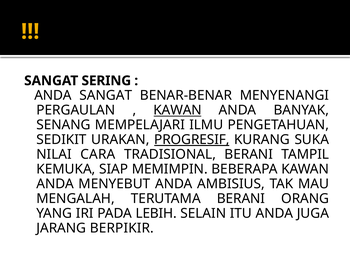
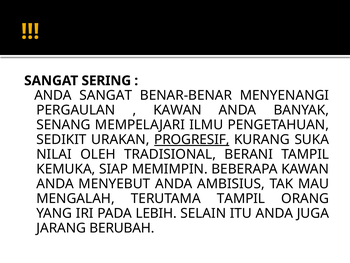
KAWAN at (178, 110) underline: present -> none
CARA: CARA -> OLEH
TERUTAMA BERANI: BERANI -> TAMPIL
BERPIKIR: BERPIKIR -> BERUBAH
